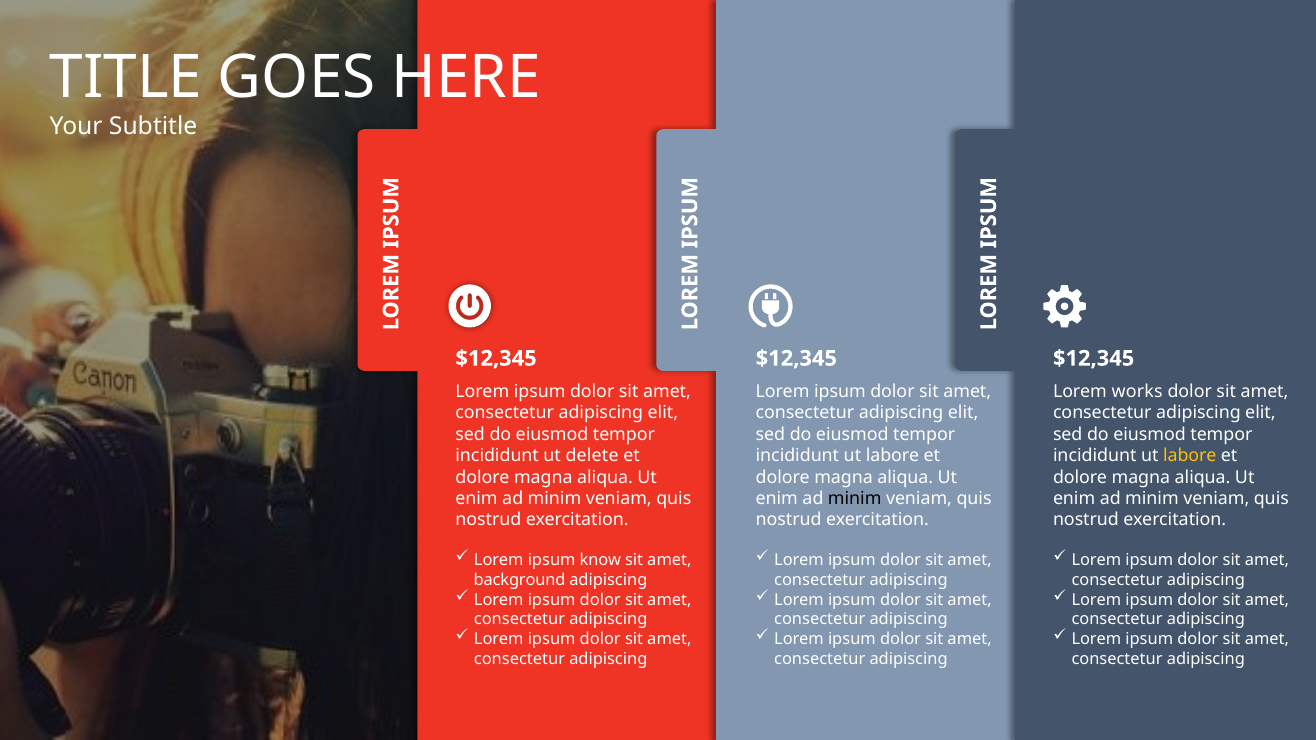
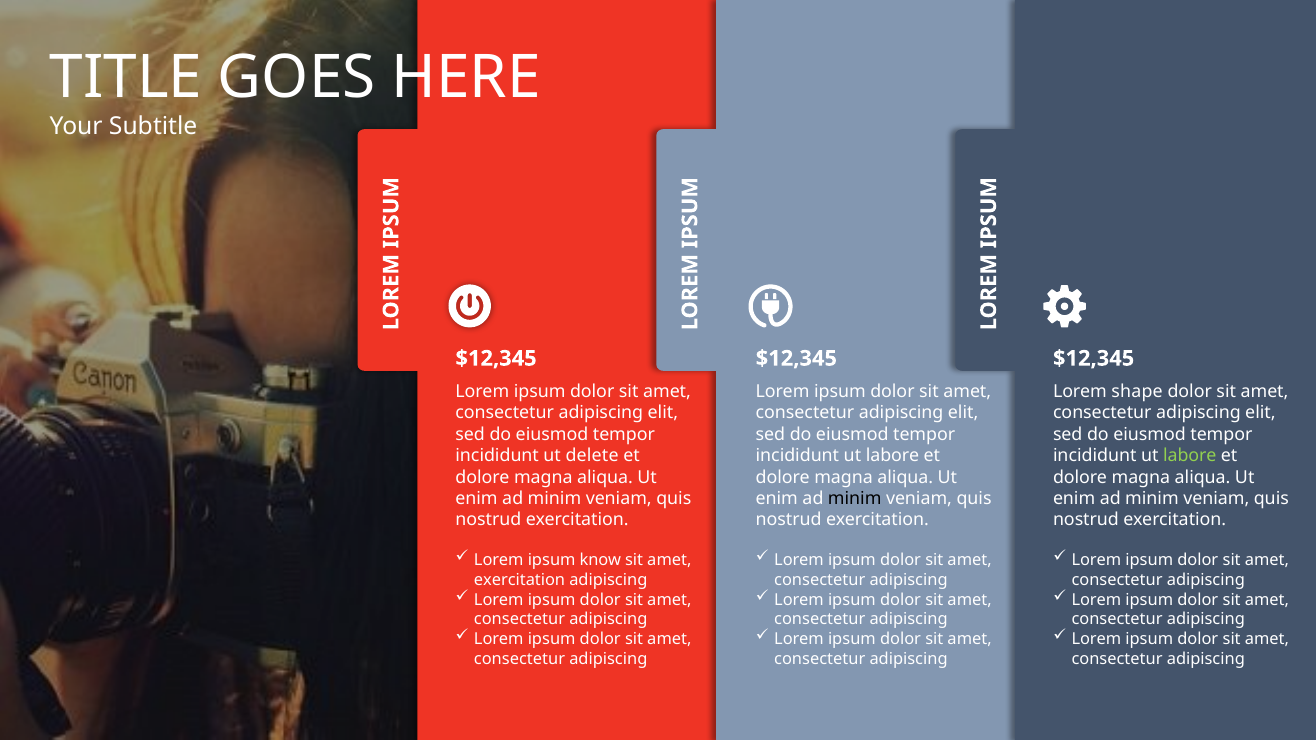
works: works -> shape
labore at (1190, 456) colour: yellow -> light green
background at (520, 580): background -> exercitation
